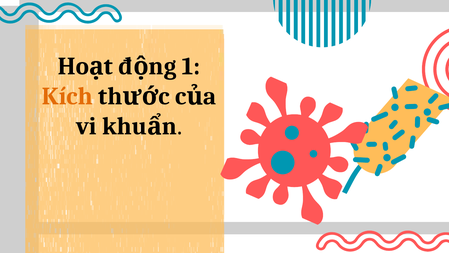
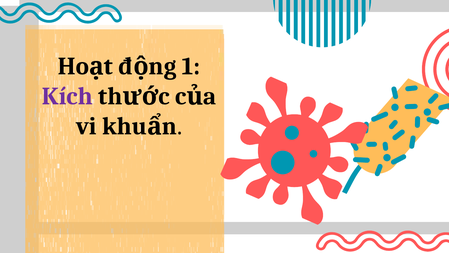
Kích colour: orange -> purple
